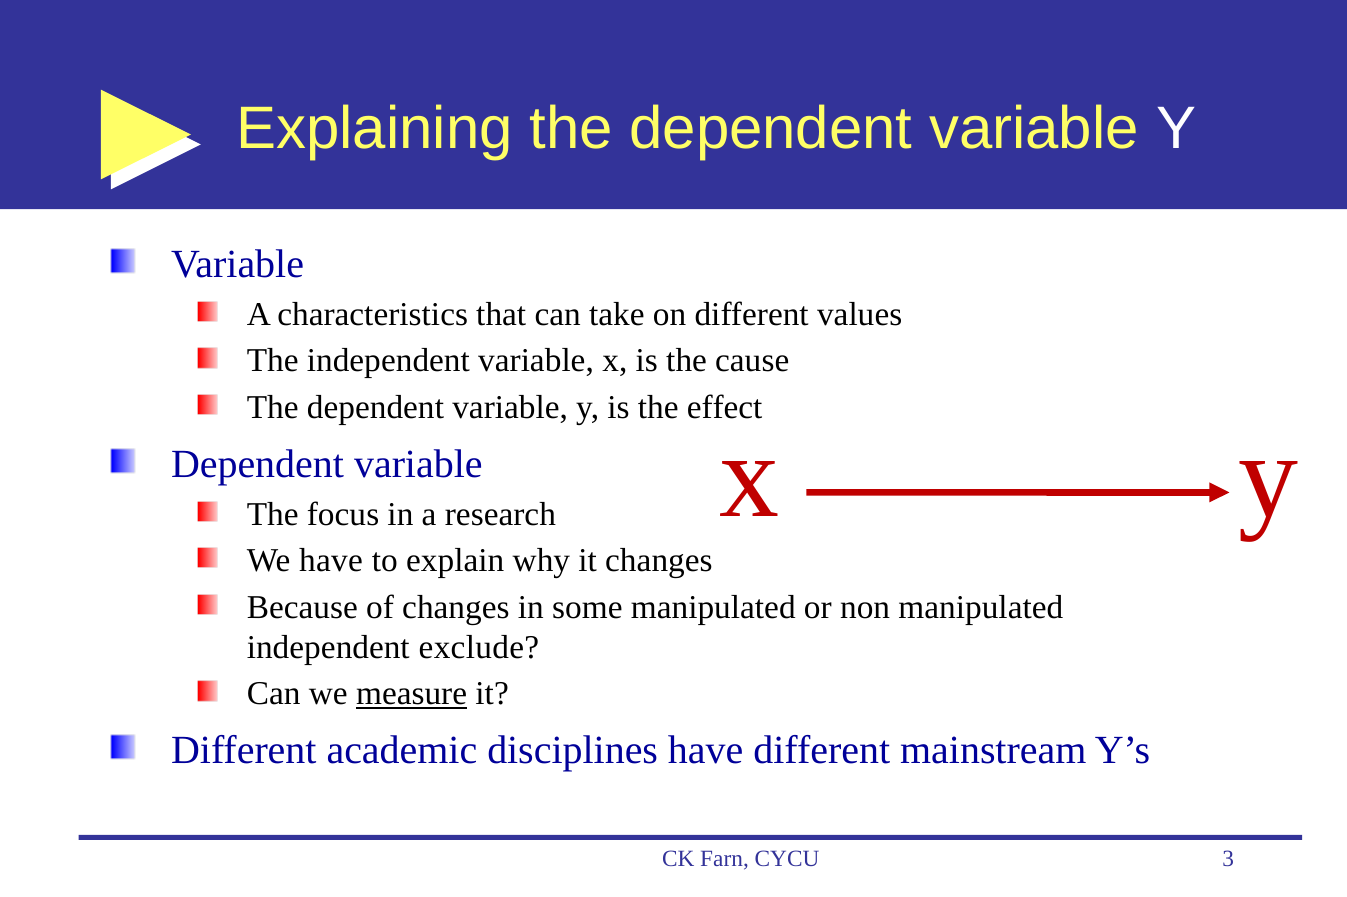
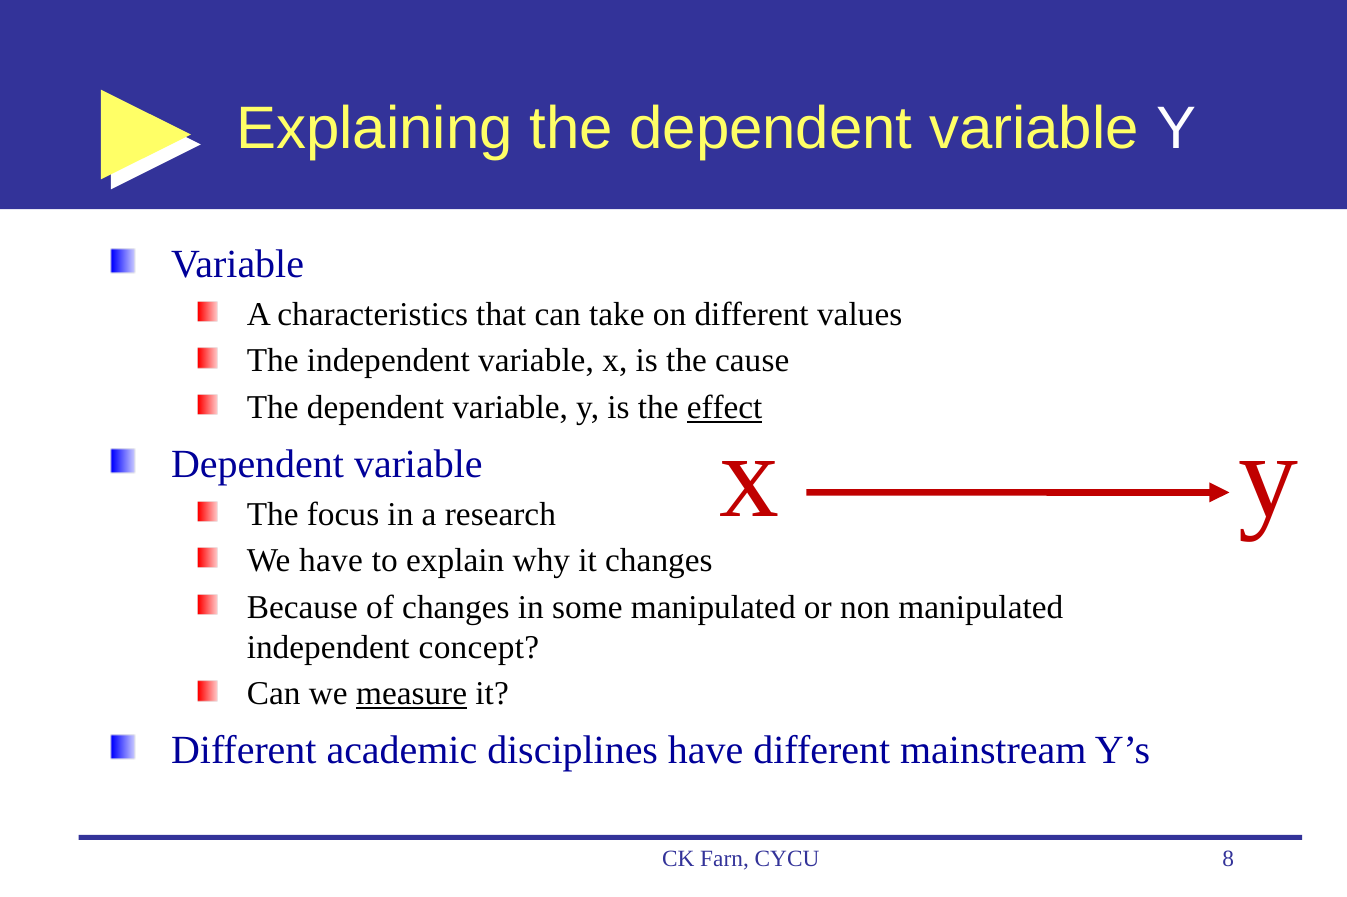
effect underline: none -> present
exclude: exclude -> concept
3: 3 -> 8
